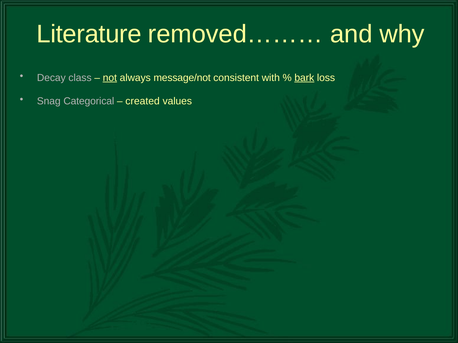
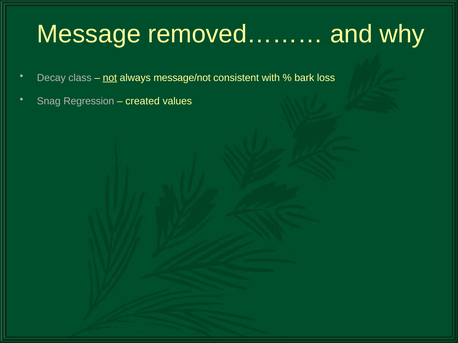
Literature: Literature -> Message
bark underline: present -> none
Categorical: Categorical -> Regression
